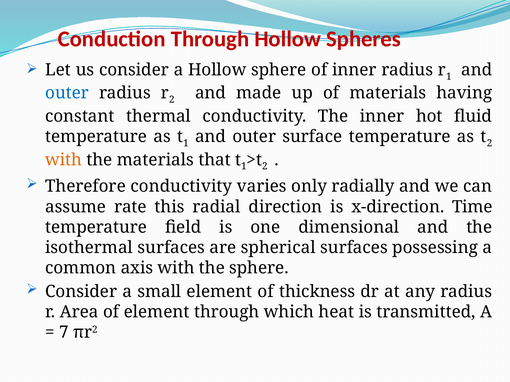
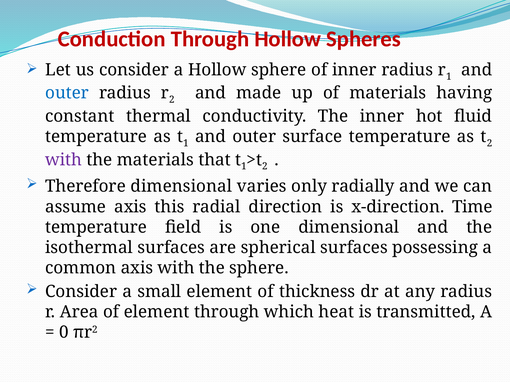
with at (64, 160) colour: orange -> purple
Therefore conductivity: conductivity -> dimensional
assume rate: rate -> axis
7: 7 -> 0
